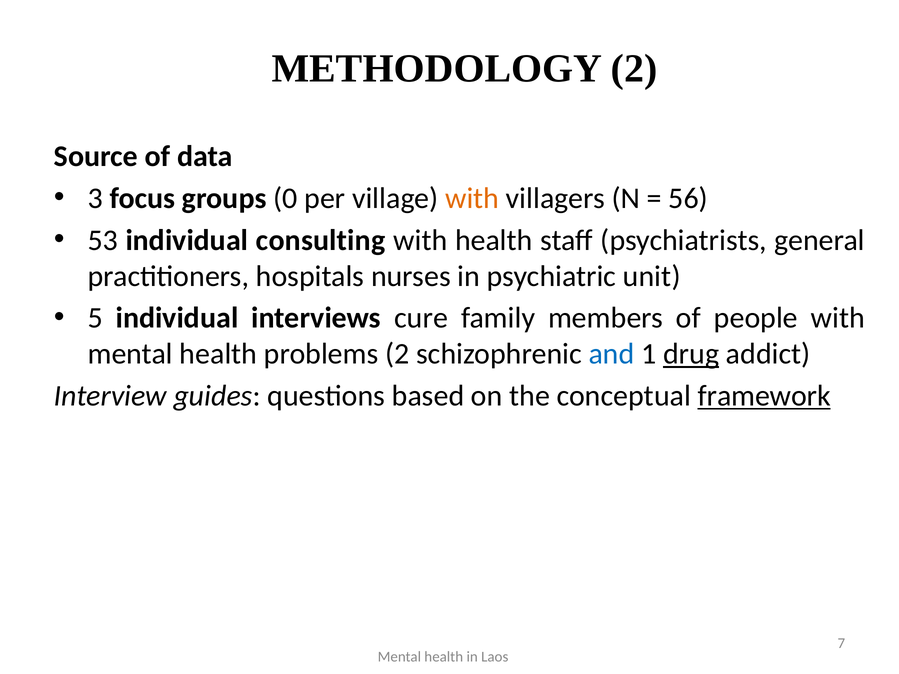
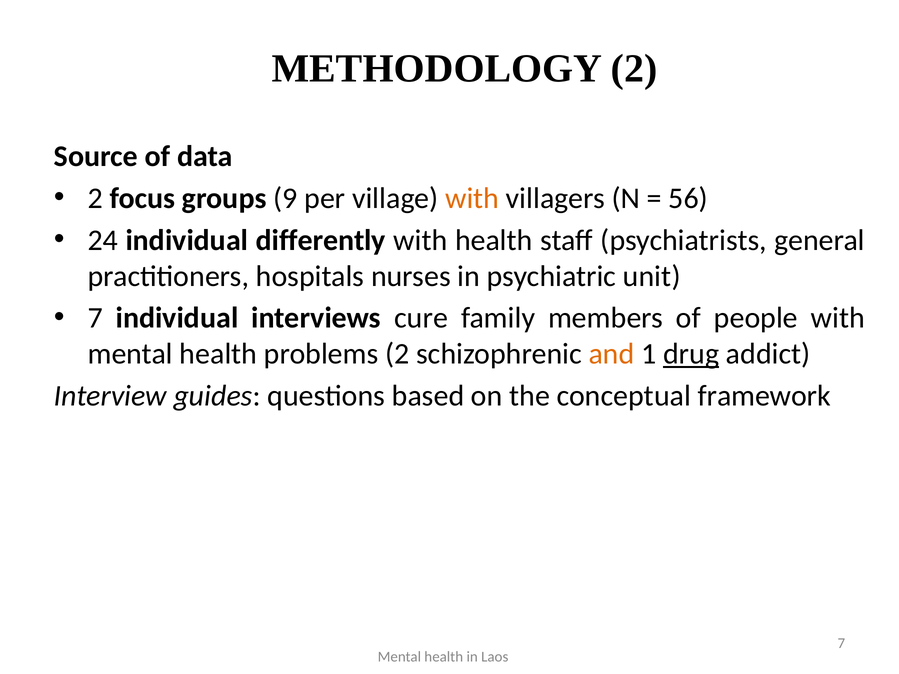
3 at (95, 198): 3 -> 2
0: 0 -> 9
53: 53 -> 24
consulting: consulting -> differently
5 at (95, 318): 5 -> 7
and colour: blue -> orange
framework underline: present -> none
